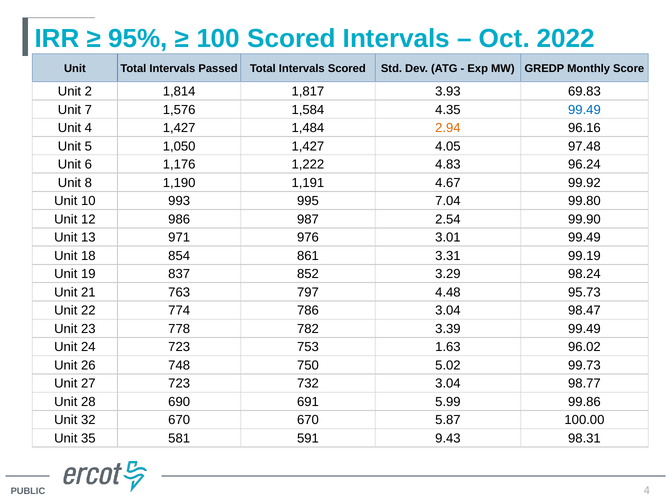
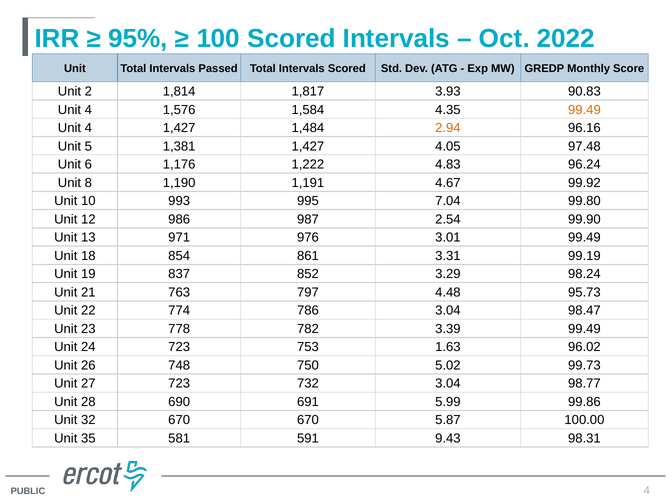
69.83: 69.83 -> 90.83
7 at (88, 110): 7 -> 4
99.49 at (584, 110) colour: blue -> orange
1,050: 1,050 -> 1,381
